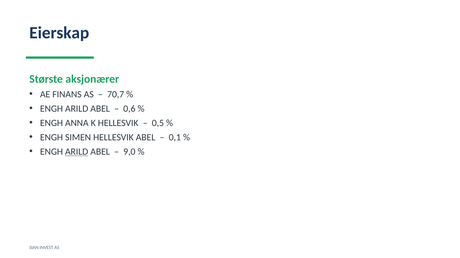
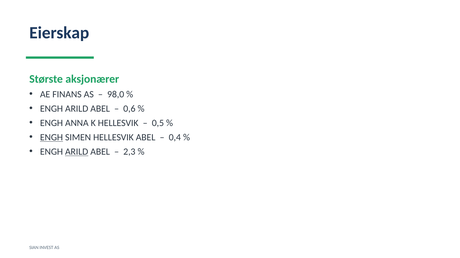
70,7: 70,7 -> 98,0
ENGH at (51, 138) underline: none -> present
0,1: 0,1 -> 0,4
9,0: 9,0 -> 2,3
